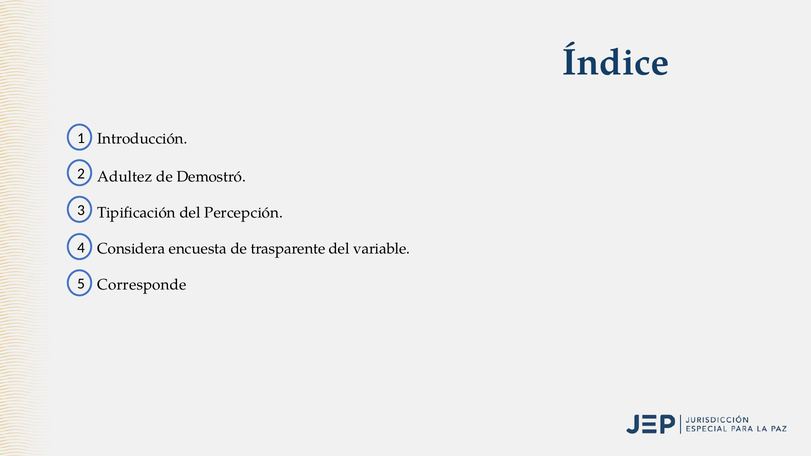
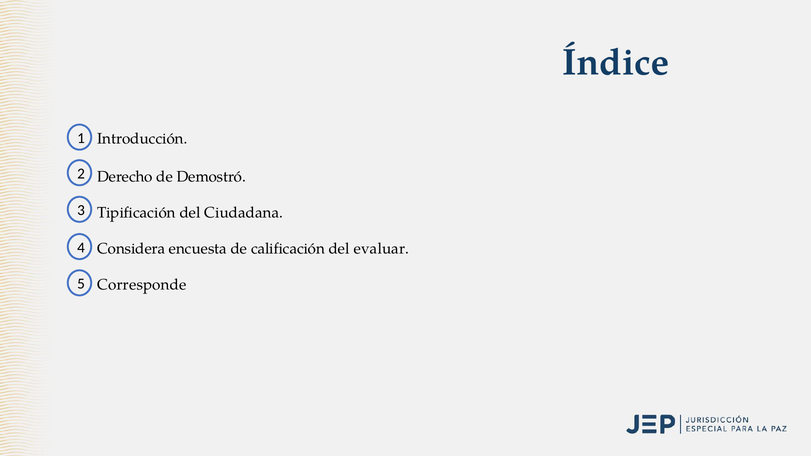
Adultez: Adultez -> Derecho
Percepción: Percepción -> Ciudadana
trasparente: trasparente -> calificación
variable: variable -> evaluar
